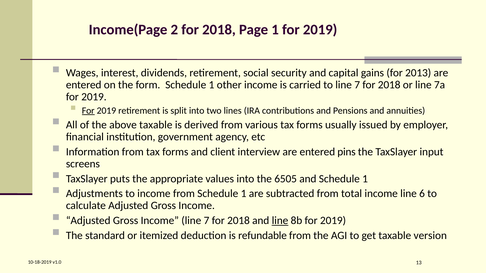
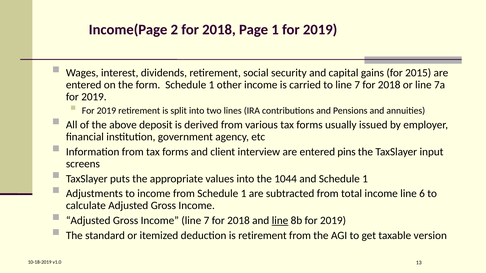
2013: 2013 -> 2015
For at (88, 111) underline: present -> none
above taxable: taxable -> deposit
6505: 6505 -> 1044
is refundable: refundable -> retirement
